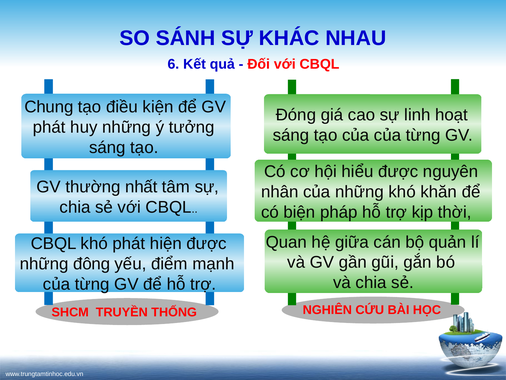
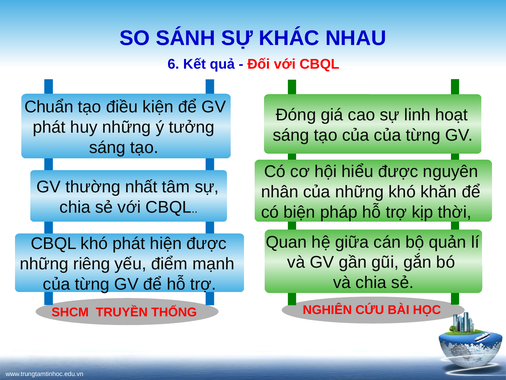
Chung: Chung -> Chuẩn
đông: đông -> riêng
